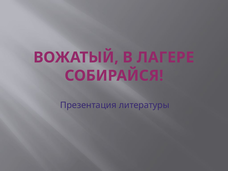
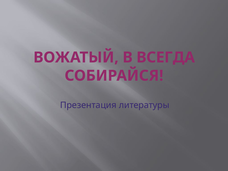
ЛАГЕРЕ: ЛАГЕРЕ -> ВСЕГДА
